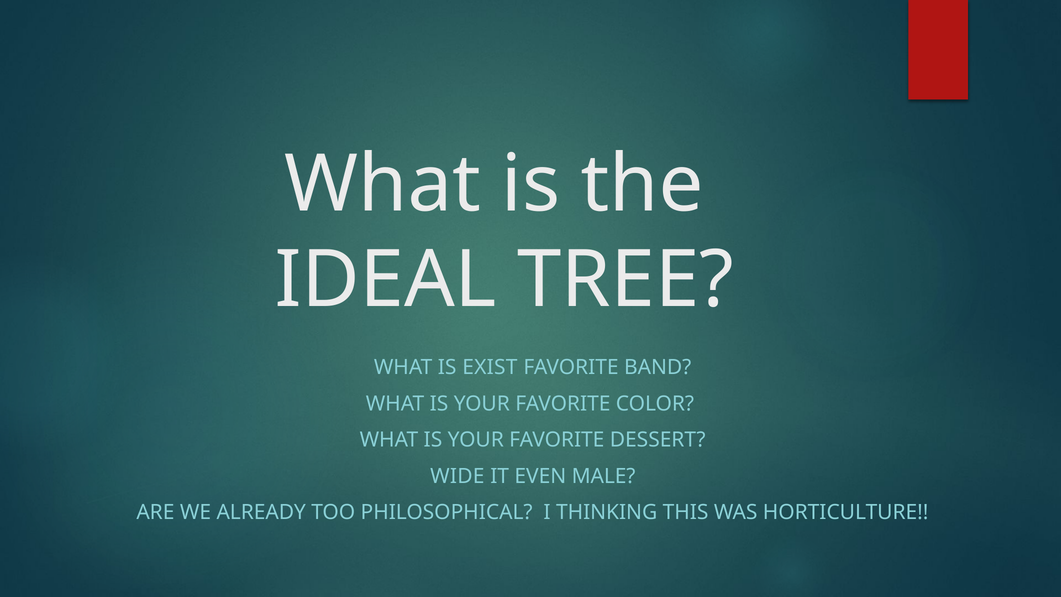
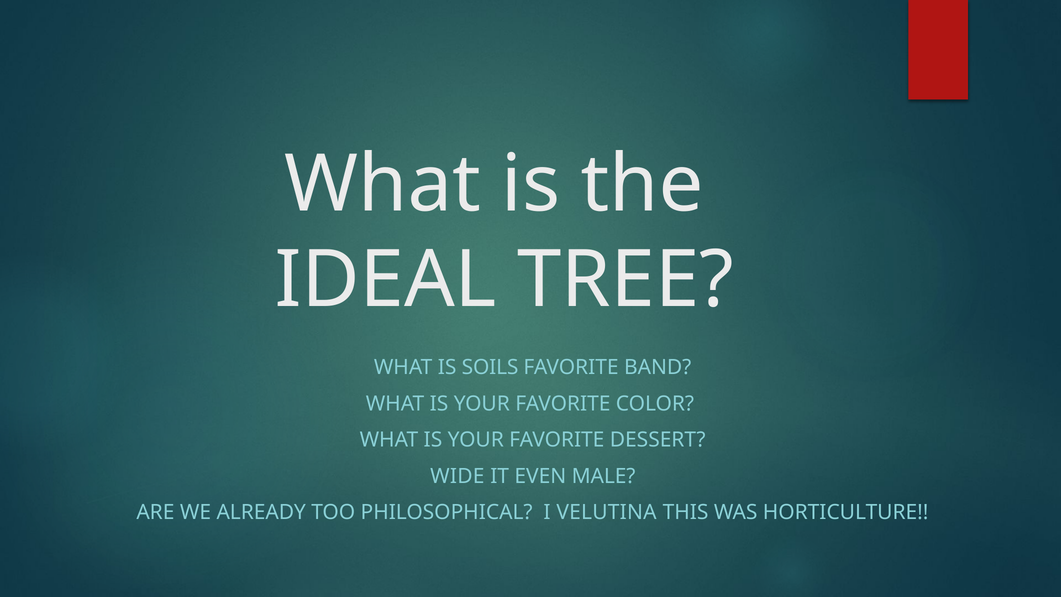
EXIST: EXIST -> SOILS
THINKING: THINKING -> VELUTINA
